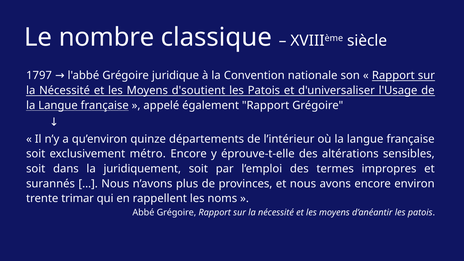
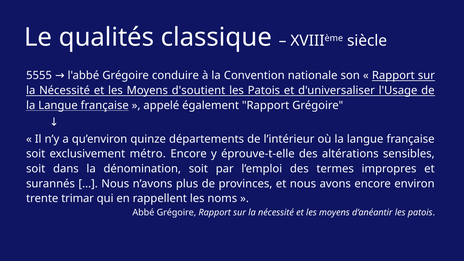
nombre: nombre -> qualités
1797: 1797 -> 5555
juridique: juridique -> conduire
juridiquement: juridiquement -> dénomination
